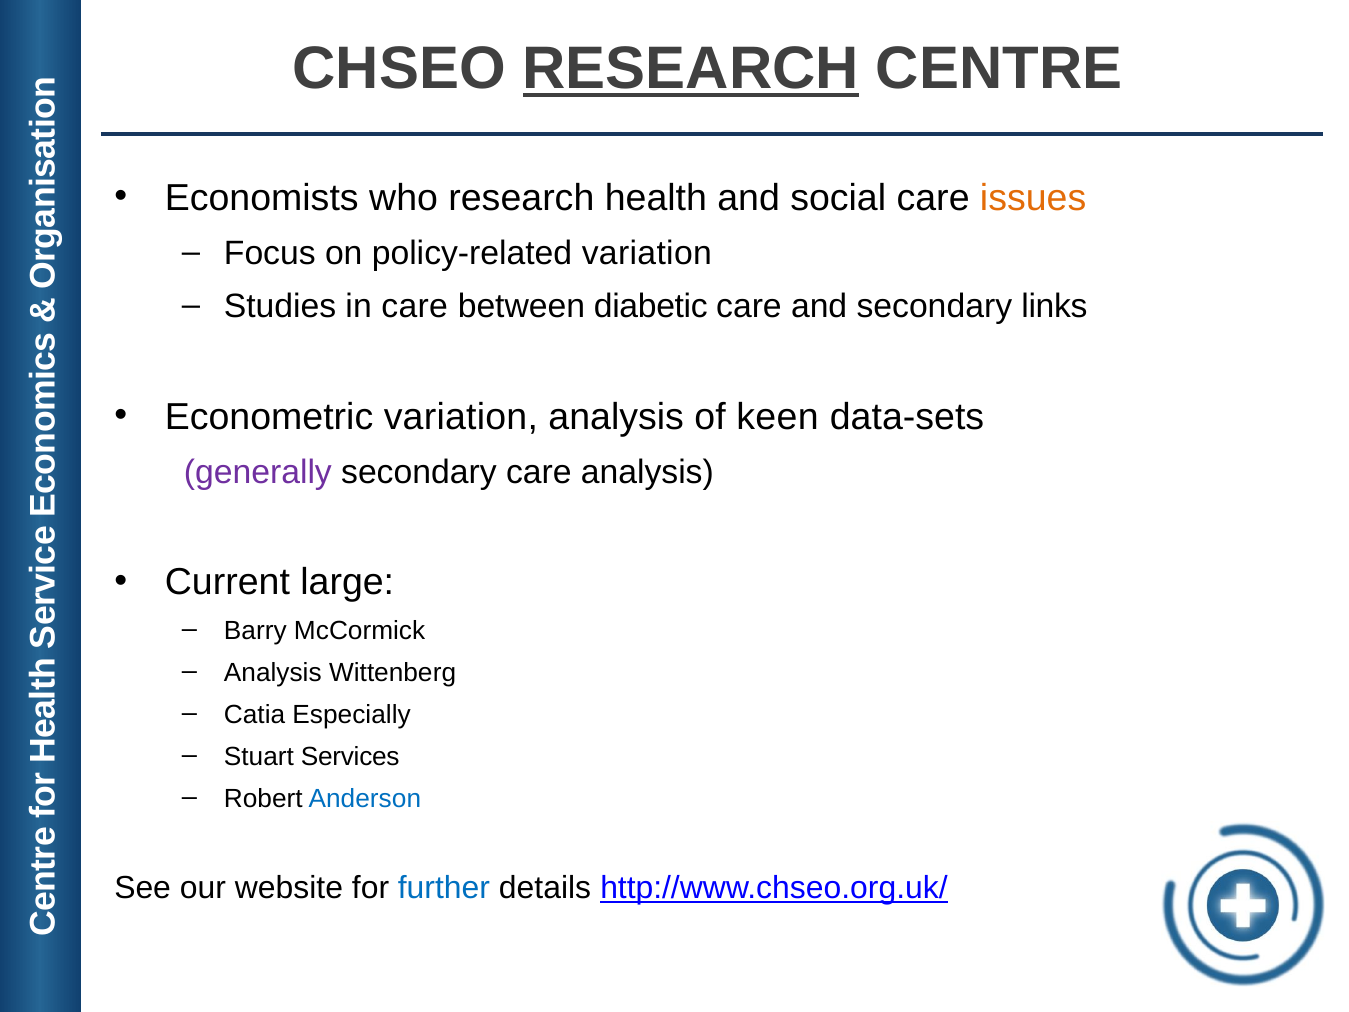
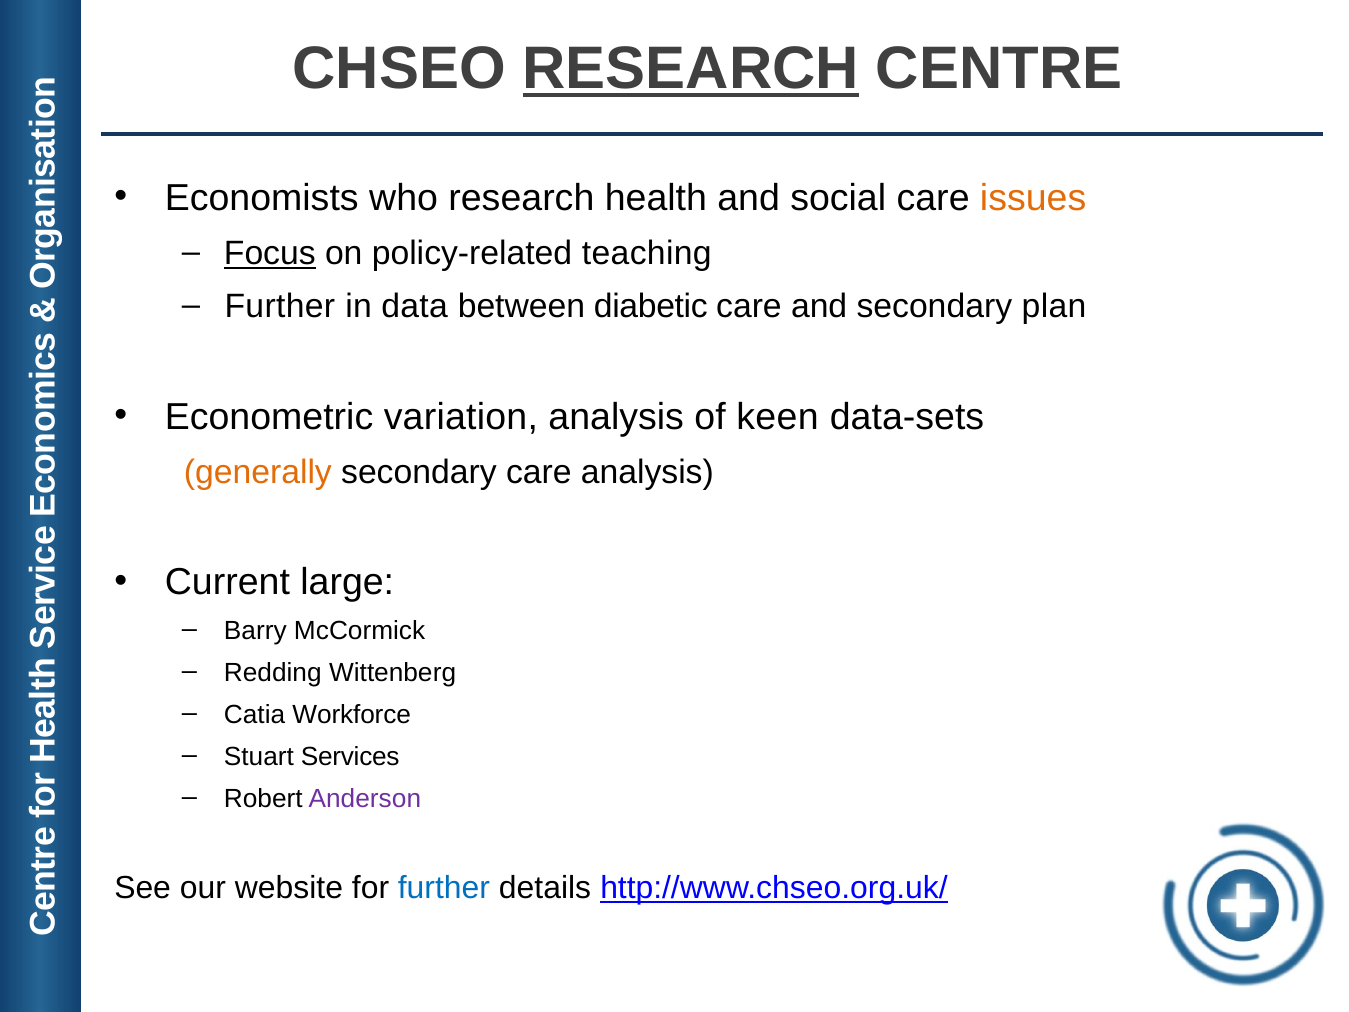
Focus underline: none -> present
policy-related variation: variation -> teaching
Studies at (280, 306): Studies -> Further
in care: care -> data
links: links -> plan
generally colour: purple -> orange
Analysis at (273, 672): Analysis -> Redding
Especially: Especially -> Workforce
Anderson colour: blue -> purple
